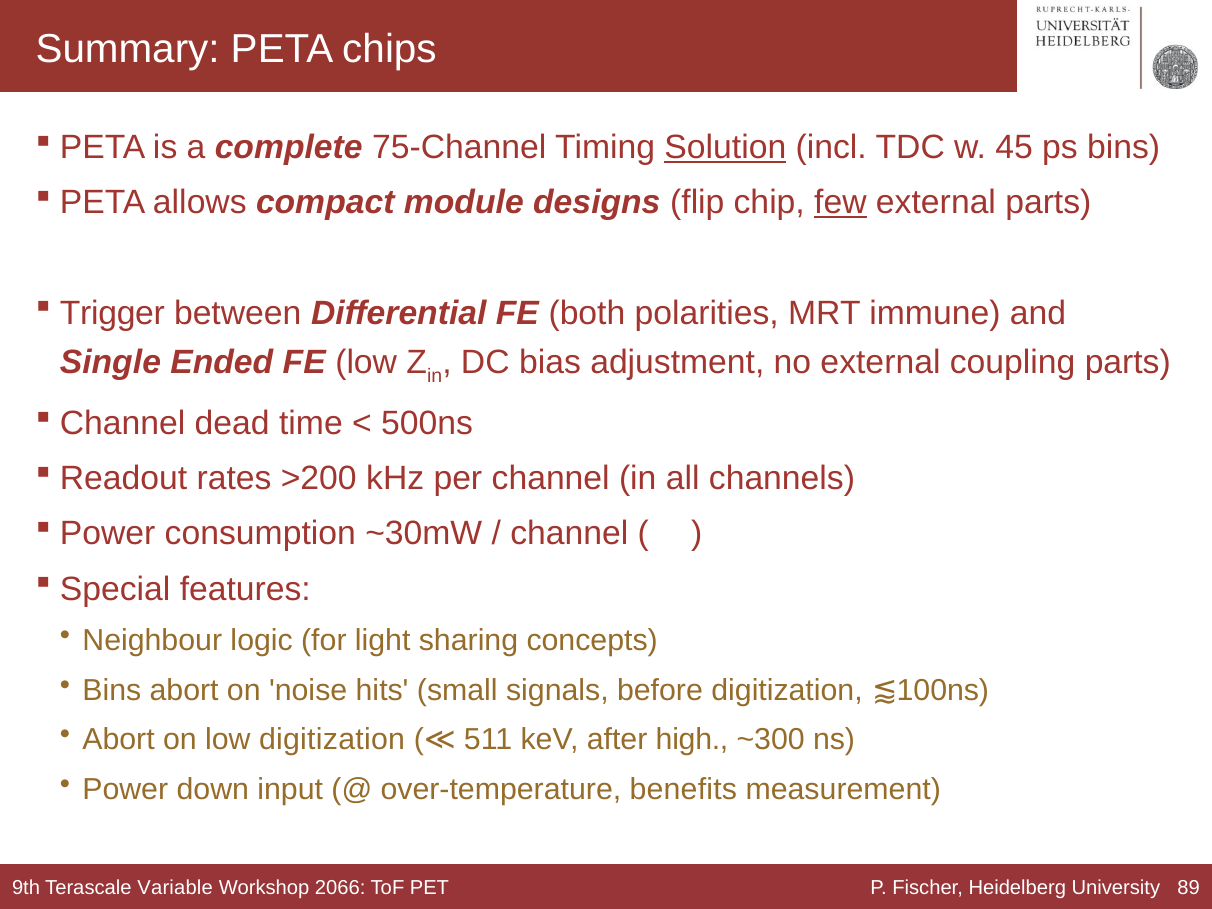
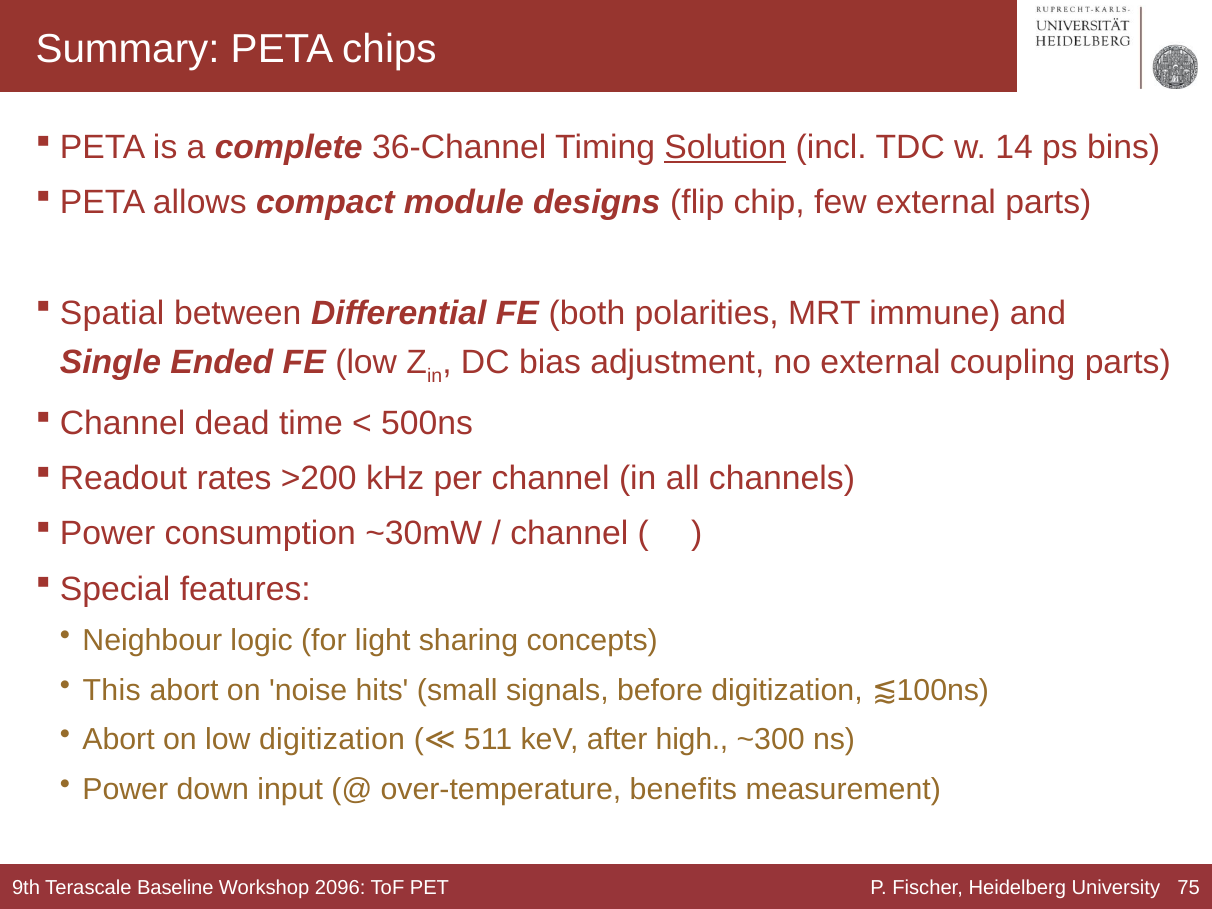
75-Channel: 75-Channel -> 36-Channel
45: 45 -> 14
few underline: present -> none
Trigger: Trigger -> Spatial
Bins at (112, 690): Bins -> This
Variable: Variable -> Baseline
2066: 2066 -> 2096
89: 89 -> 75
